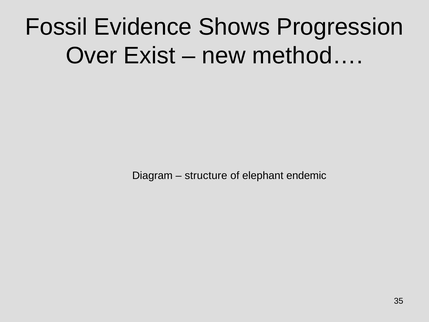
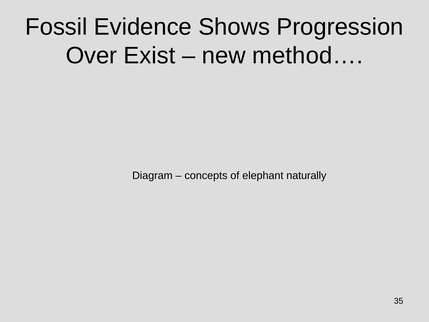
structure: structure -> concepts
endemic: endemic -> naturally
